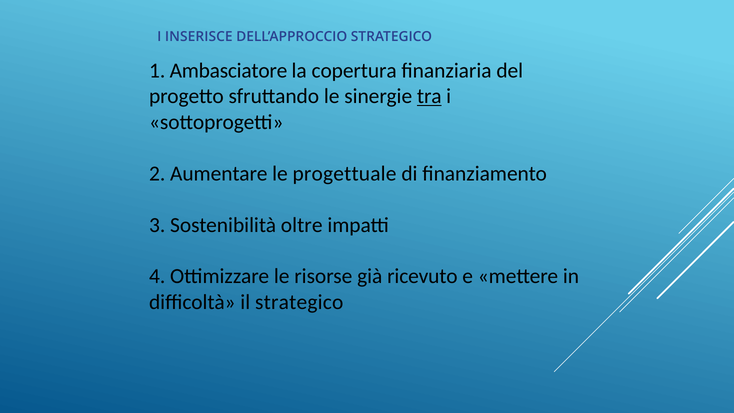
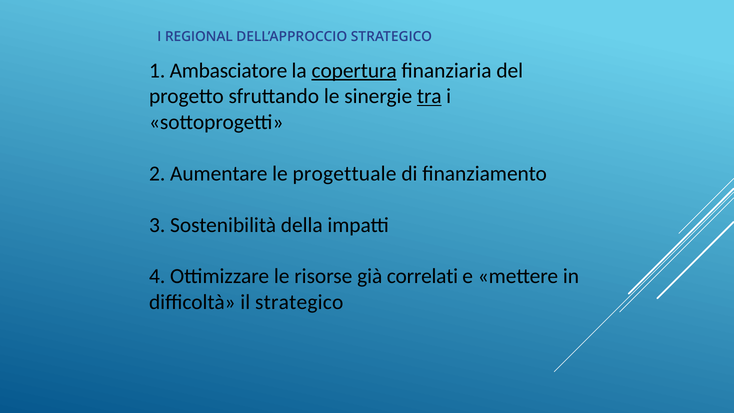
INSERISCE: INSERISCE -> REGIONAL
copertura underline: none -> present
oltre: oltre -> della
ricevuto: ricevuto -> correlati
